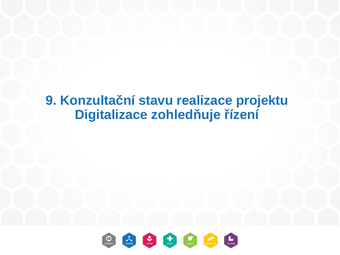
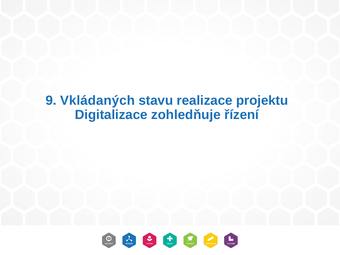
Konzultační: Konzultační -> Vkládaných
